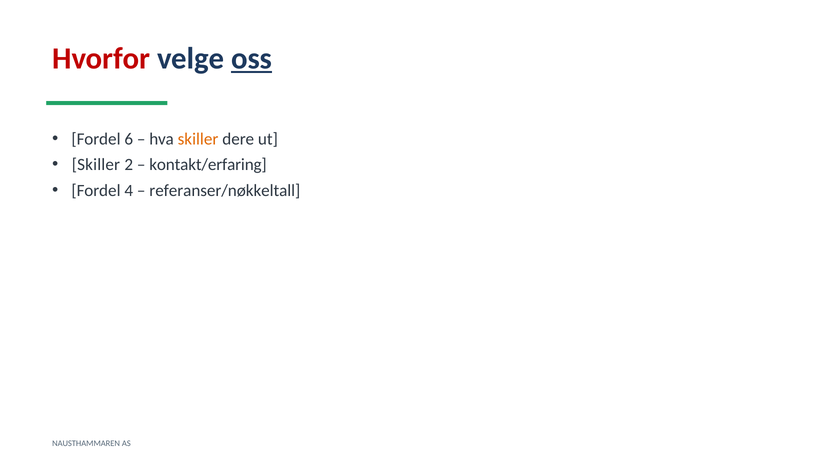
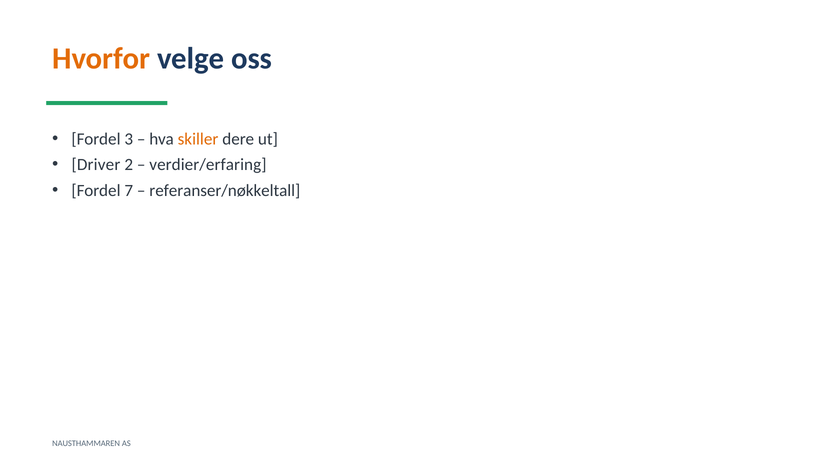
Hvorfor colour: red -> orange
oss underline: present -> none
6: 6 -> 3
Skiller at (96, 165): Skiller -> Driver
kontakt/erfaring: kontakt/erfaring -> verdier/erfaring
4: 4 -> 7
